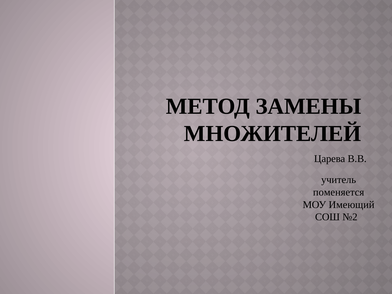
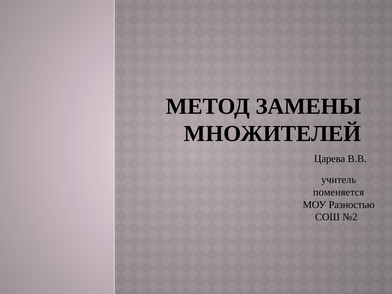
Имеющий: Имеющий -> Разностью
